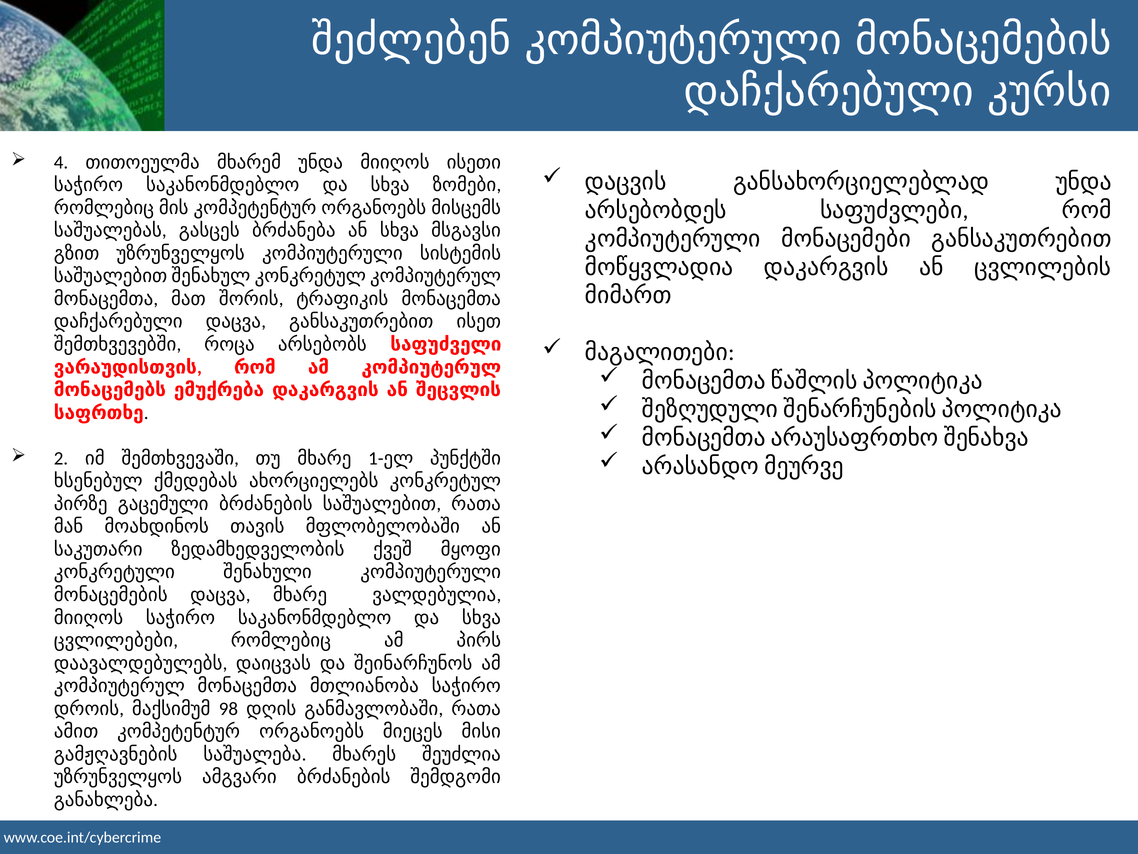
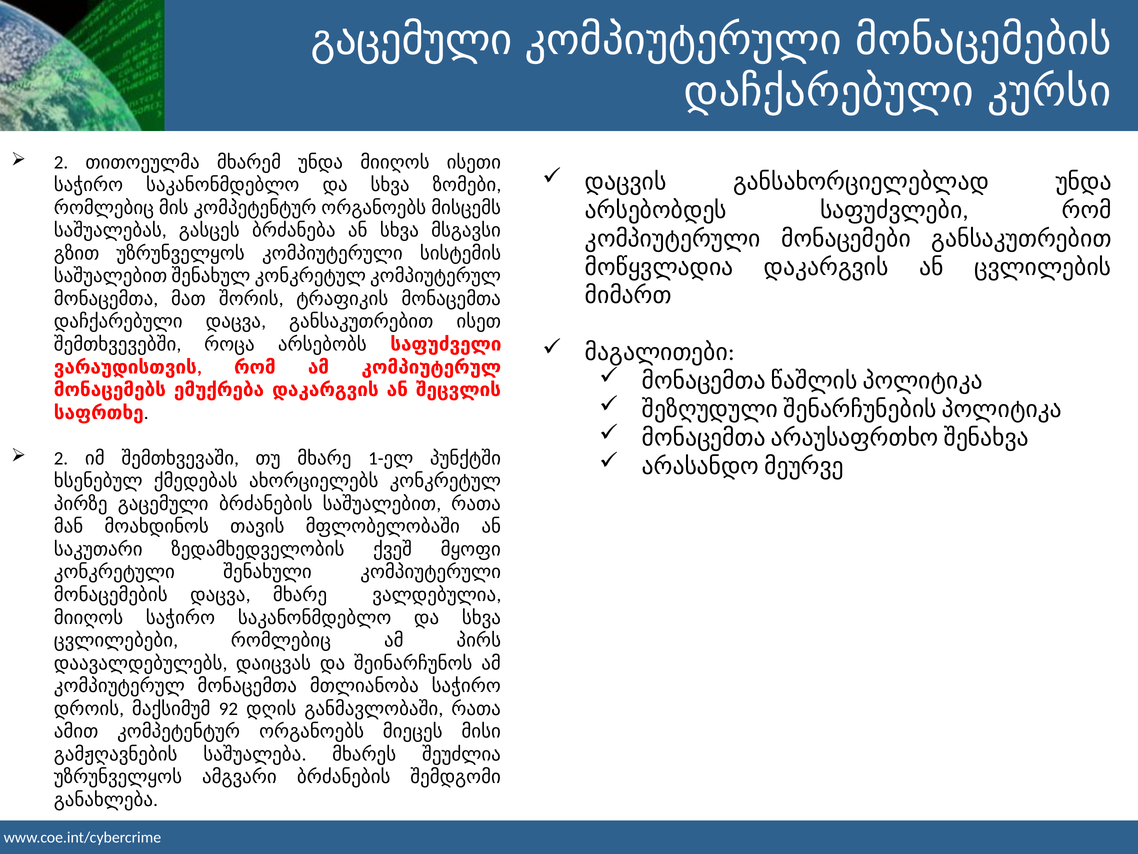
შეძლებენ at (411, 40): შეძლებენ -> გაცემული
4 at (61, 162): 4 -> 2
98: 98 -> 92
